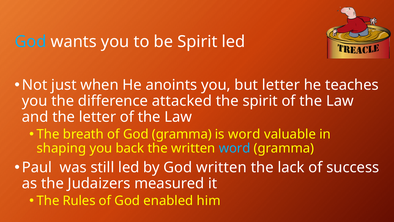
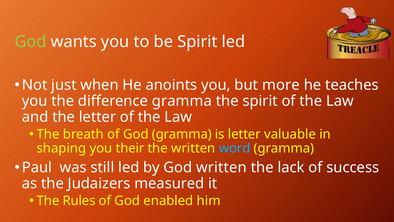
God at (30, 42) colour: light blue -> light green
but letter: letter -> more
difference attacked: attacked -> gramma
is word: word -> letter
back: back -> their
